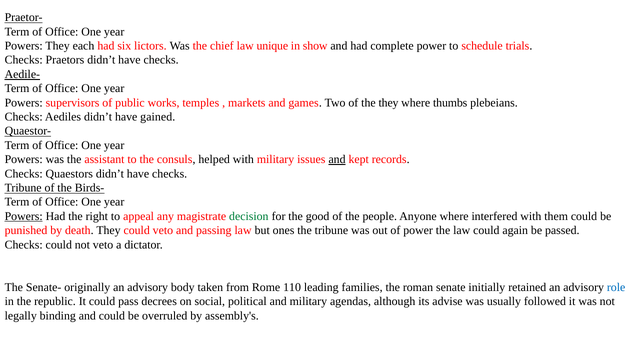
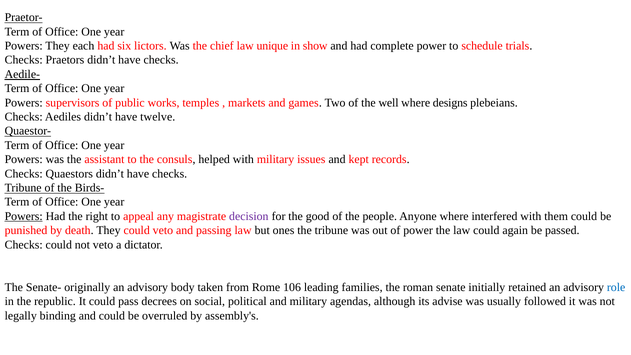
the they: they -> well
thumbs: thumbs -> designs
gained: gained -> twelve
and at (337, 159) underline: present -> none
decision colour: green -> purple
110: 110 -> 106
